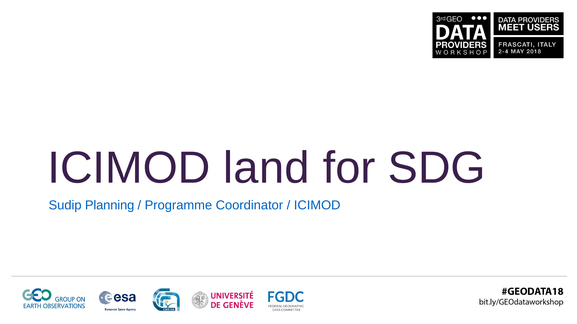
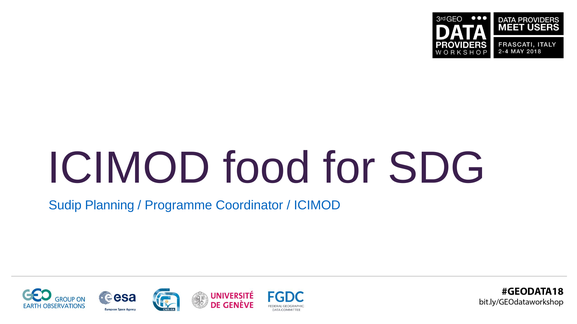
land: land -> food
